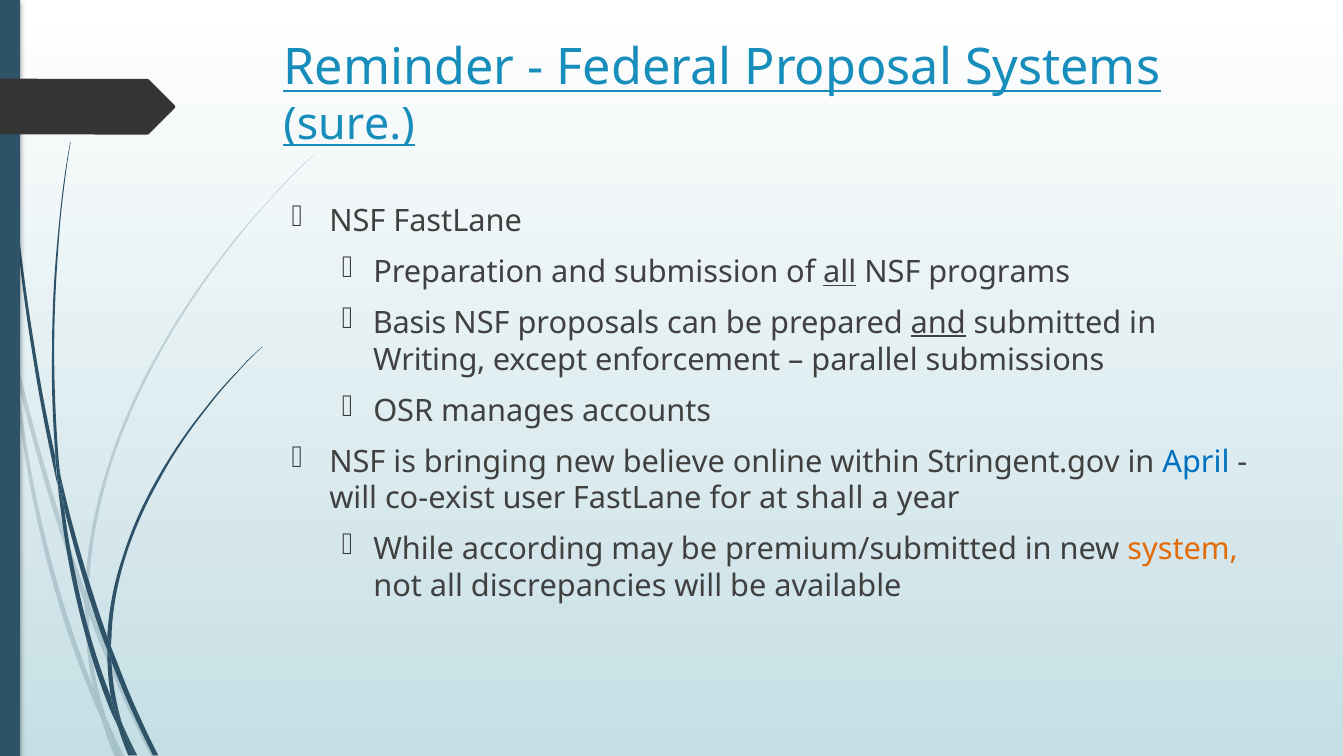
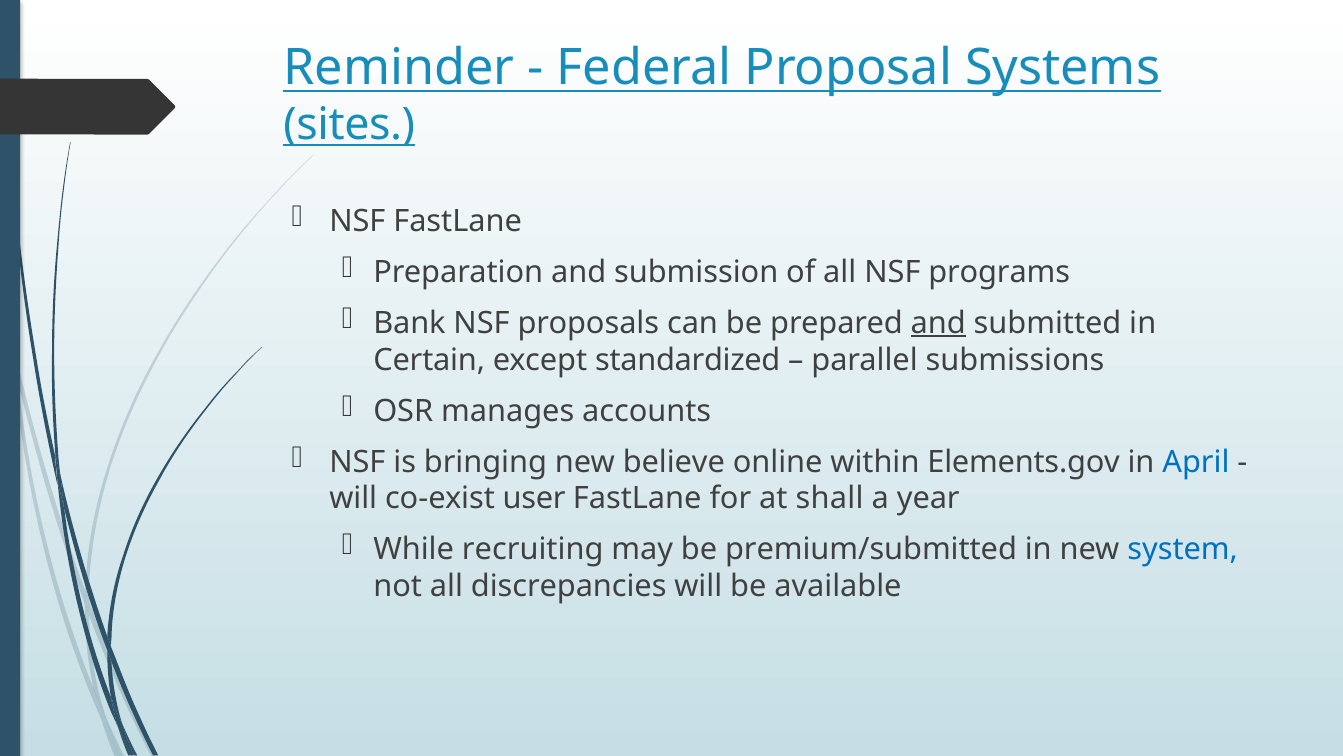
sure: sure -> sites
all at (840, 272) underline: present -> none
Basis: Basis -> Bank
Writing: Writing -> Certain
enforcement: enforcement -> standardized
Stringent.gov: Stringent.gov -> Elements.gov
according: according -> recruiting
system colour: orange -> blue
